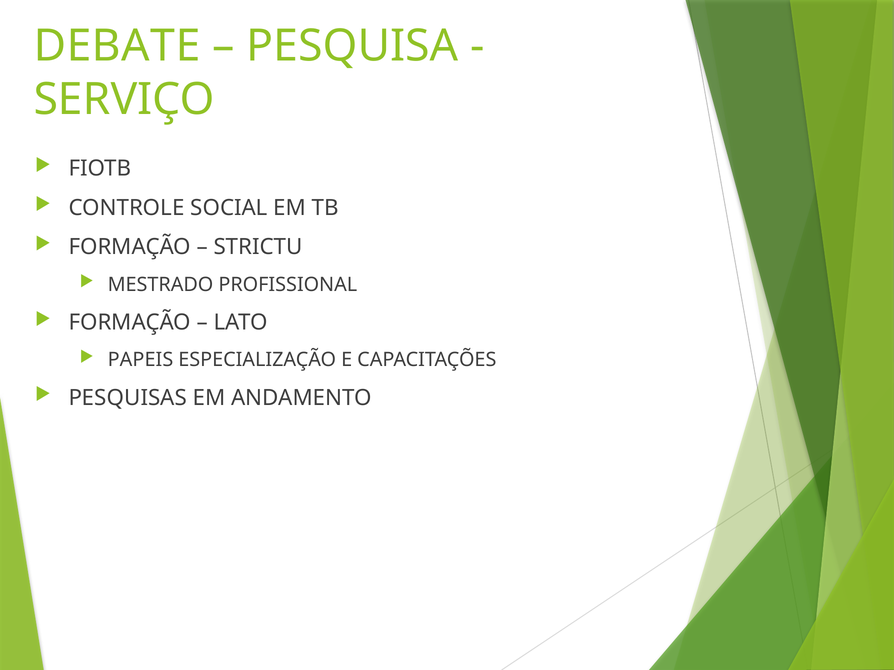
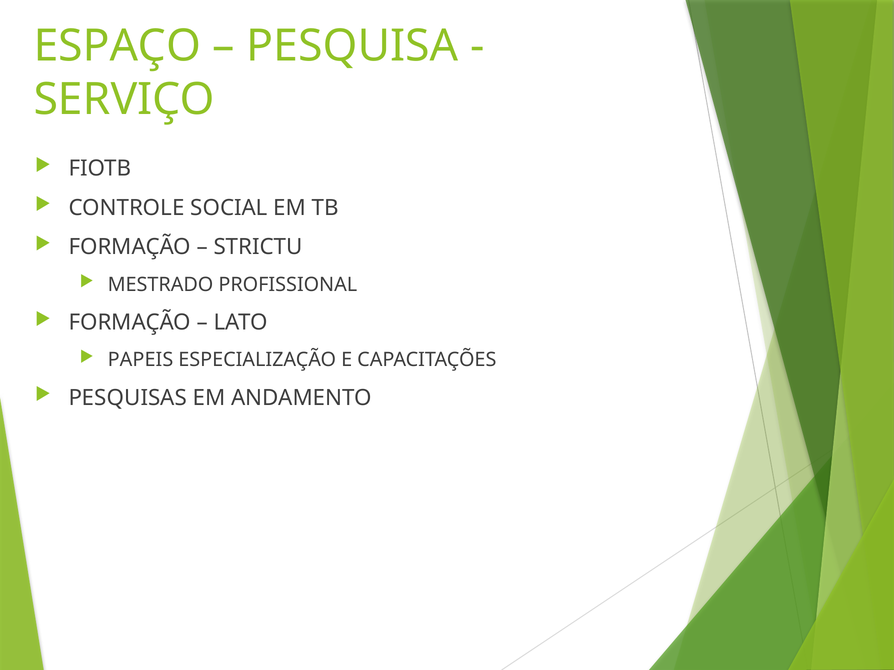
DEBATE: DEBATE -> ESPAÇO
